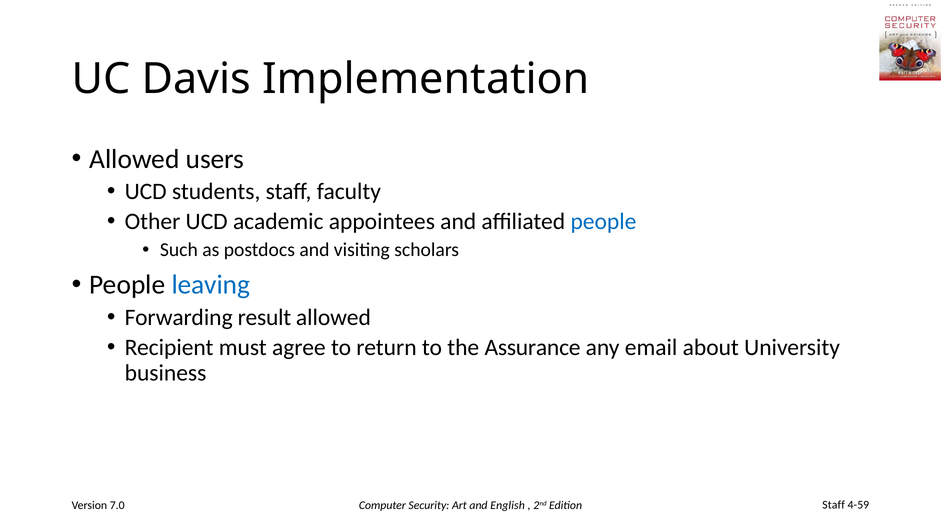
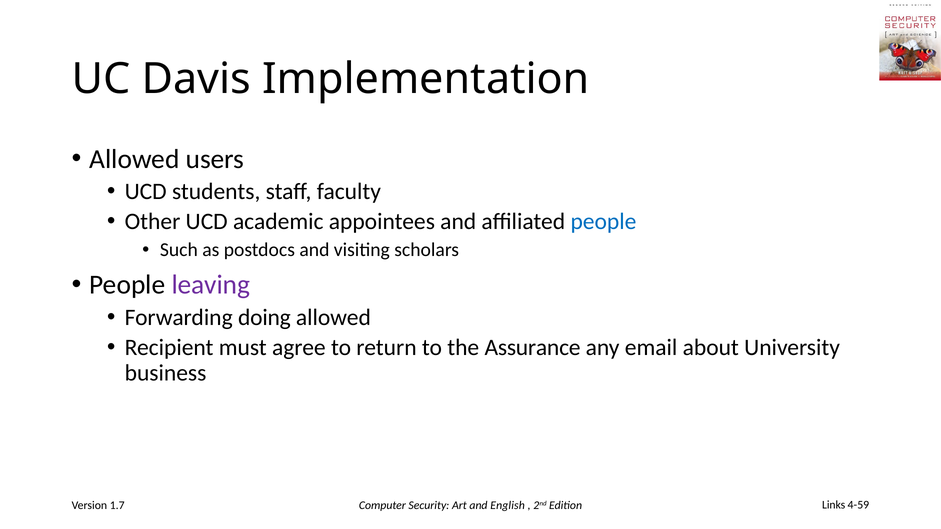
leaving colour: blue -> purple
result: result -> doing
7.0: 7.0 -> 1.7
Edition Staff: Staff -> Links
